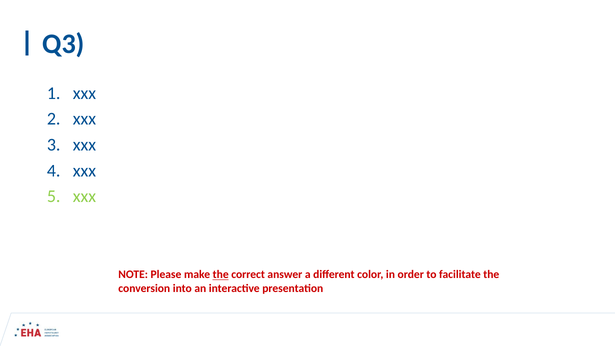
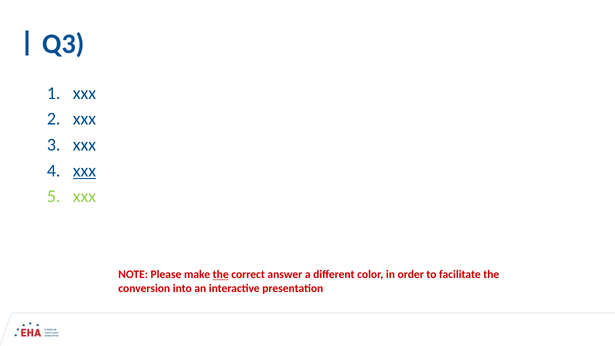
xxx at (84, 171) underline: none -> present
